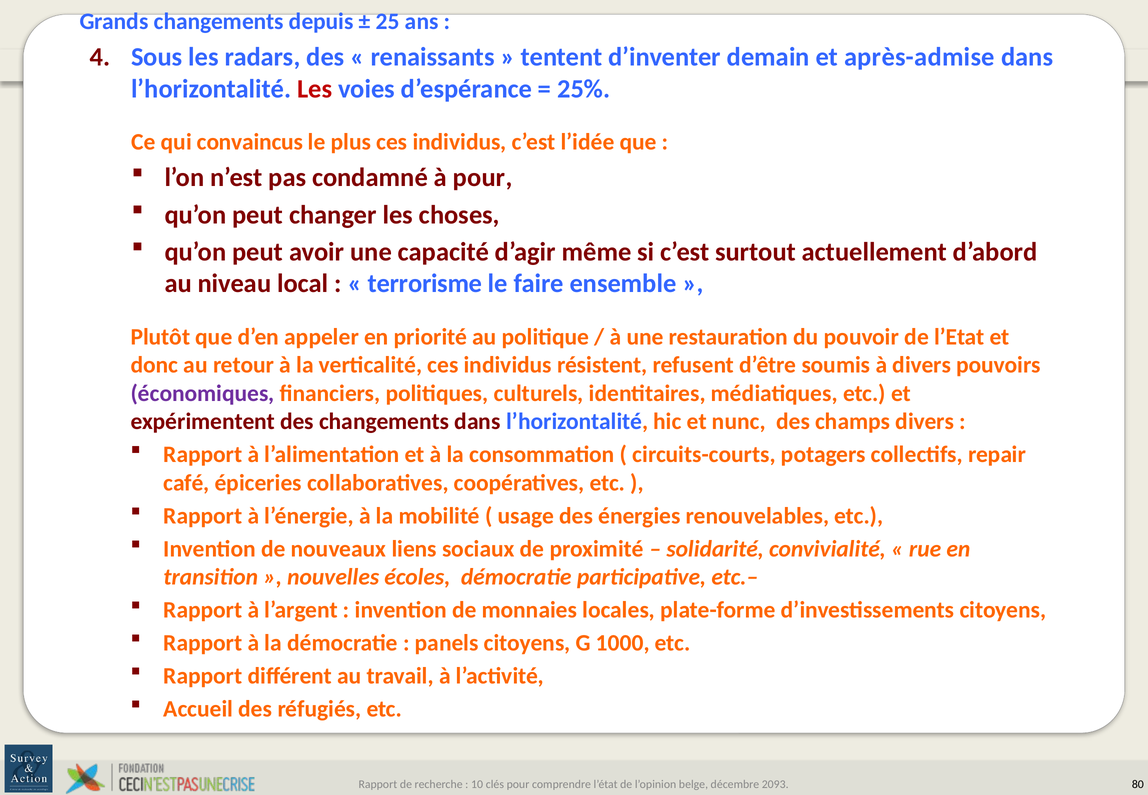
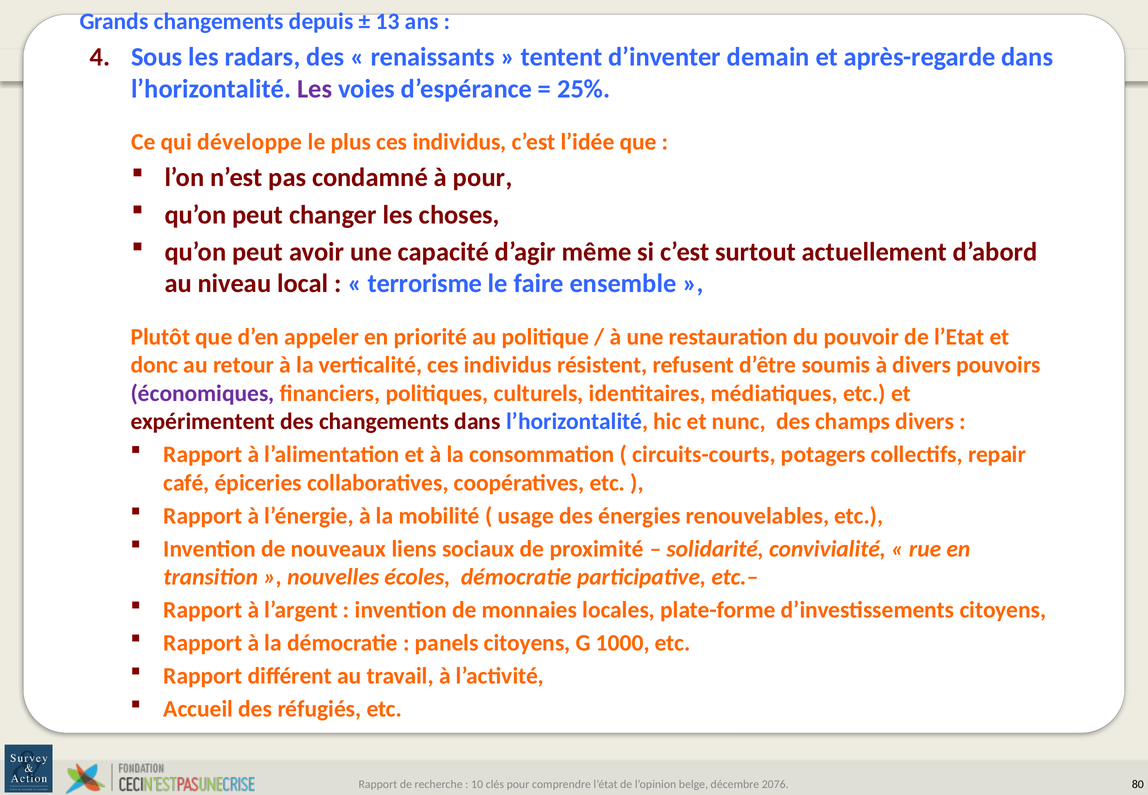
25: 25 -> 13
après-admise: après-admise -> après-regarde
Les at (315, 89) colour: red -> purple
convaincus: convaincus -> développe
2093: 2093 -> 2076
